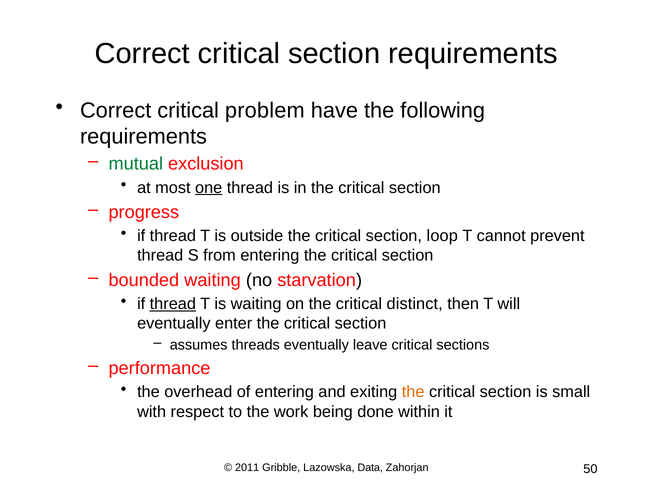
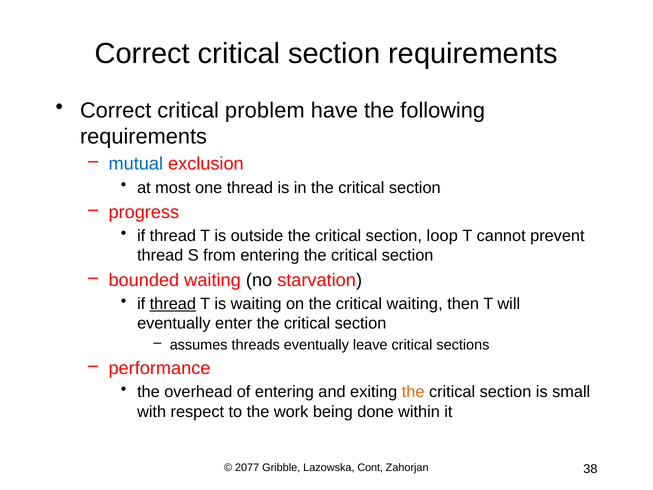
mutual colour: green -> blue
one underline: present -> none
critical distinct: distinct -> waiting
2011: 2011 -> 2077
Data: Data -> Cont
50: 50 -> 38
